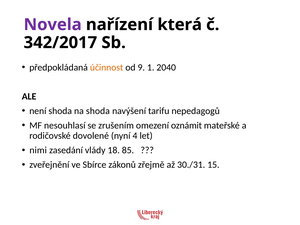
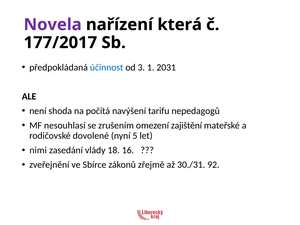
342/2017: 342/2017 -> 177/2017
účinnost colour: orange -> blue
9: 9 -> 3
2040: 2040 -> 2031
na shoda: shoda -> počítá
oznámit: oznámit -> zajištění
4: 4 -> 5
85: 85 -> 16
15: 15 -> 92
